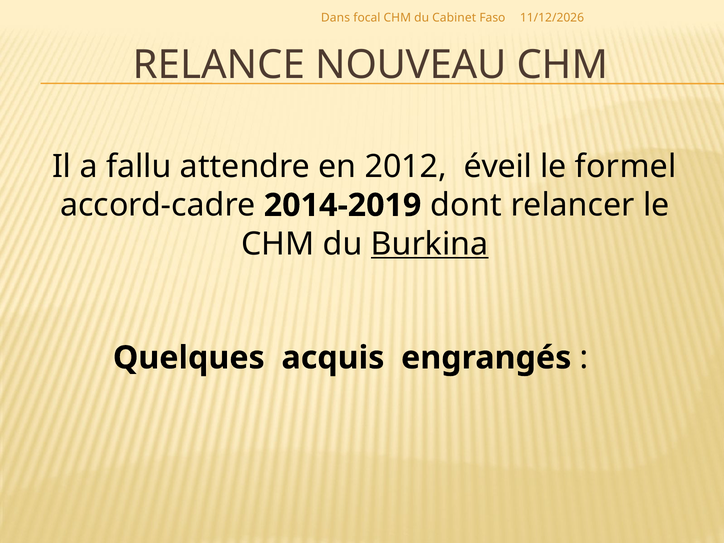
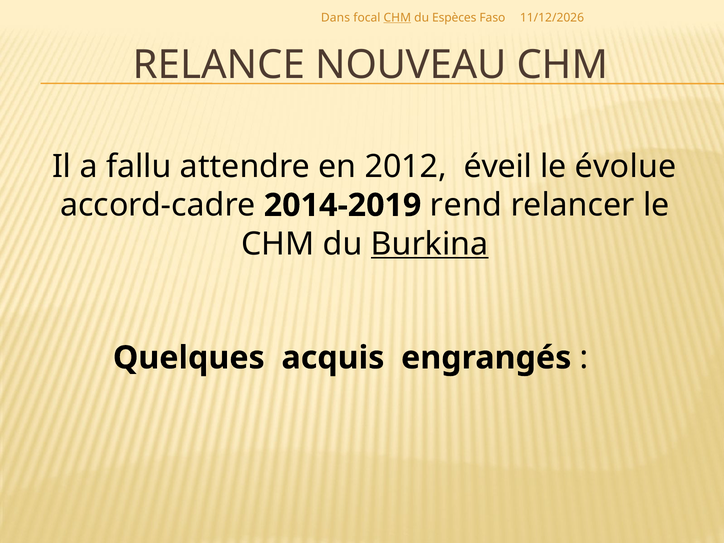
CHM at (397, 18) underline: none -> present
Cabinet: Cabinet -> Espèces
formel: formel -> évolue
dont: dont -> rend
